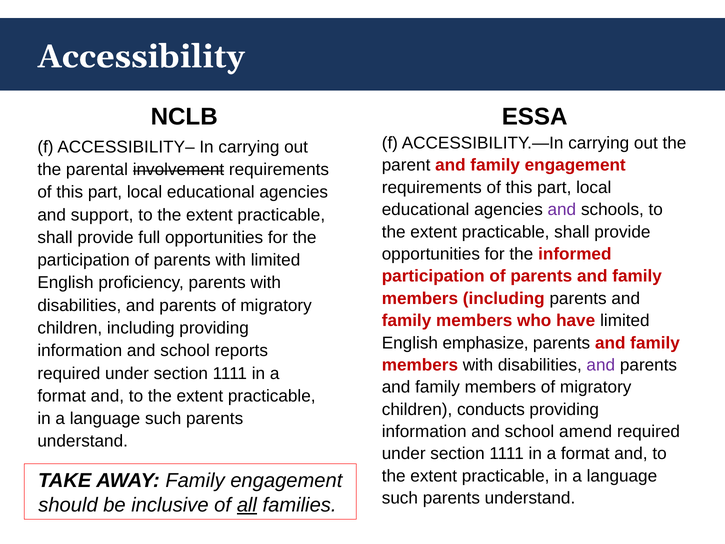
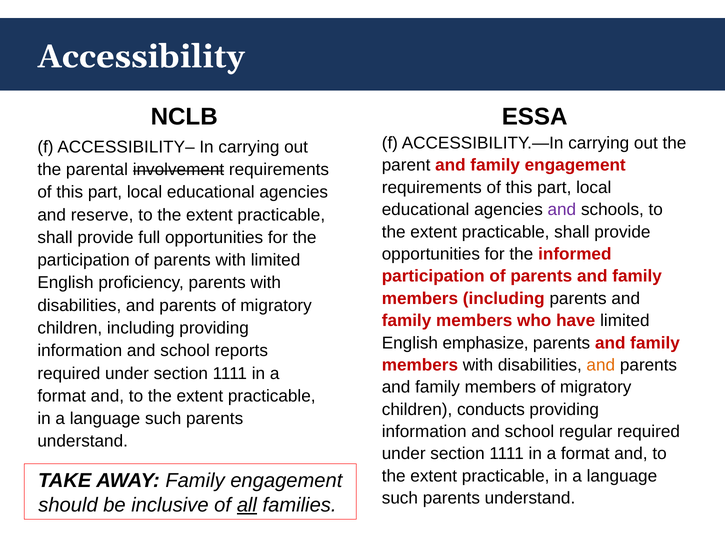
support: support -> reserve
and at (601, 365) colour: purple -> orange
amend: amend -> regular
